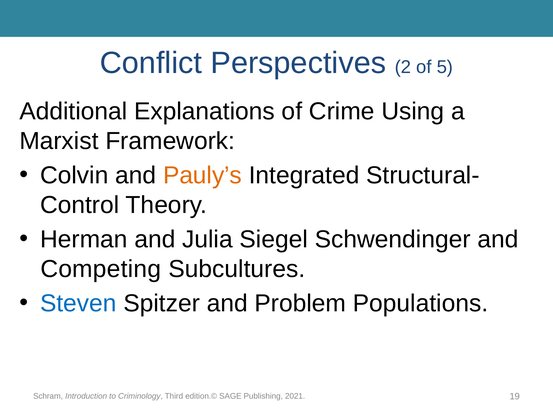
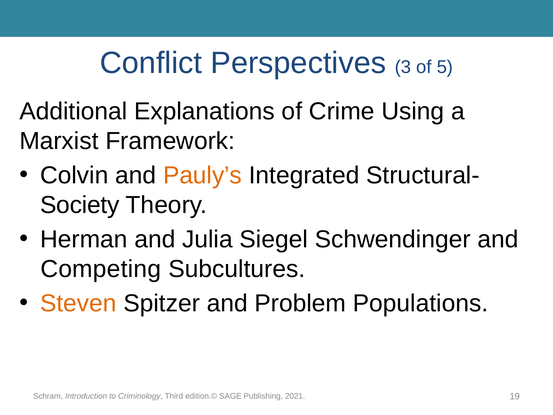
2: 2 -> 3
Control: Control -> Society
Steven colour: blue -> orange
